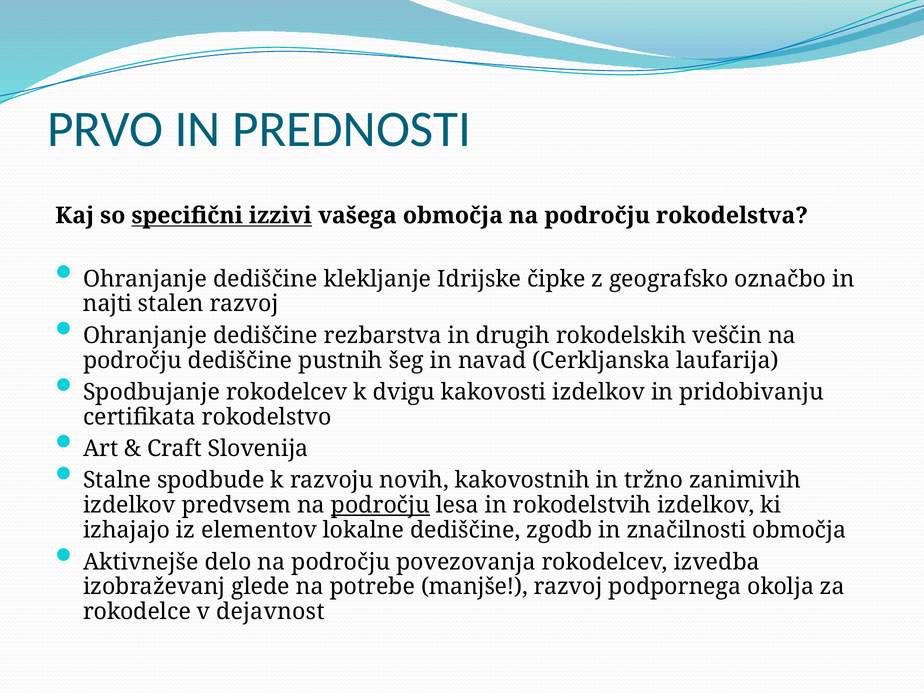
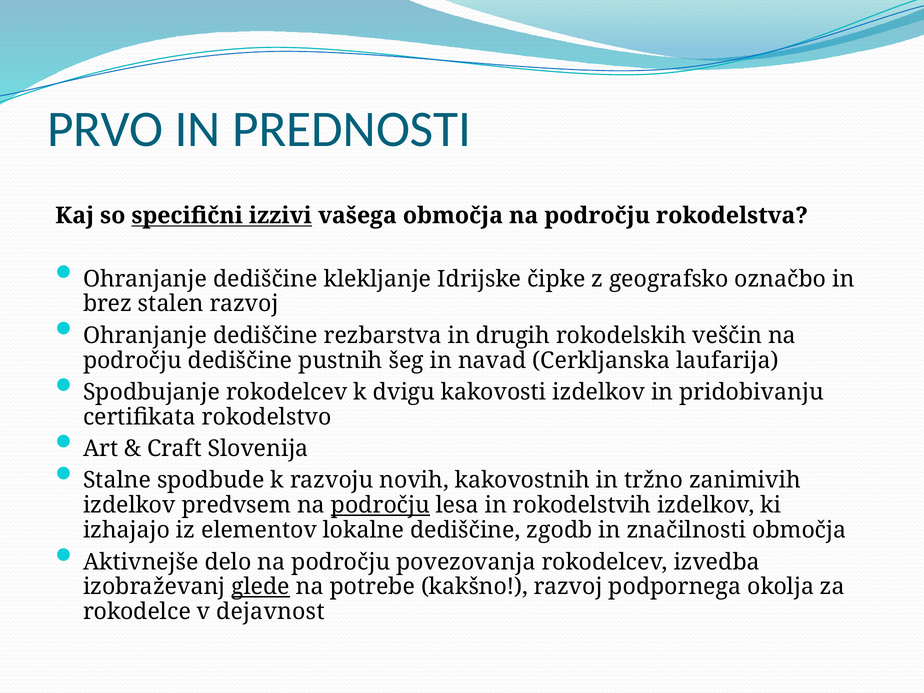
najti: najti -> brez
glede underline: none -> present
manjše: manjše -> kakšno
